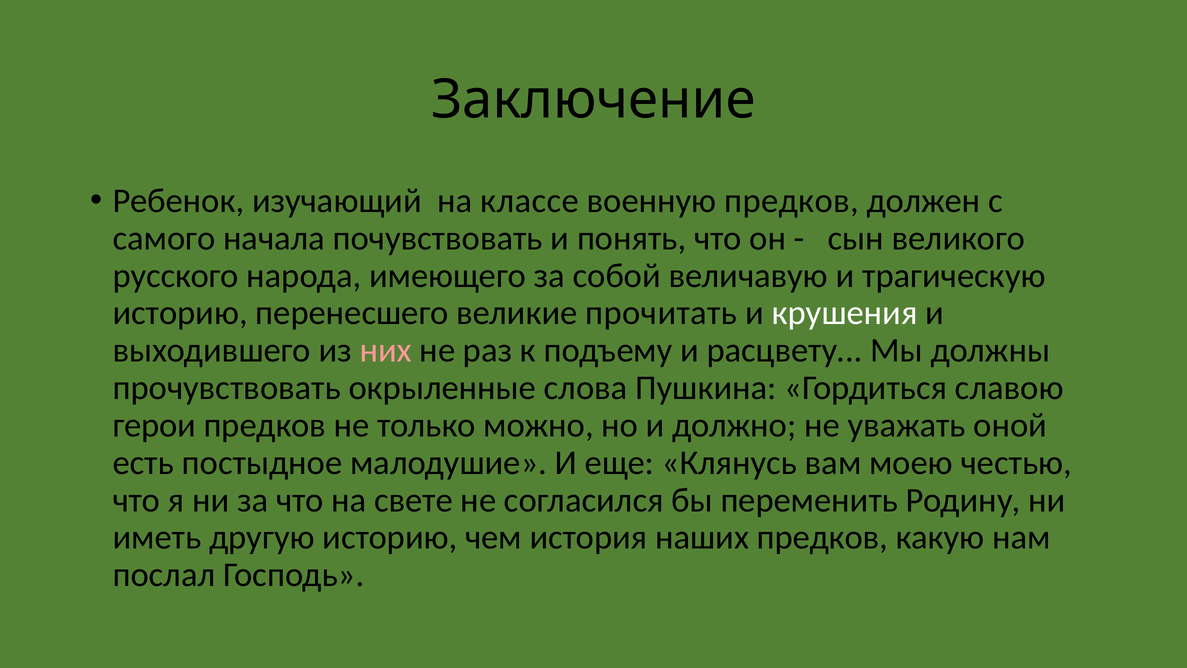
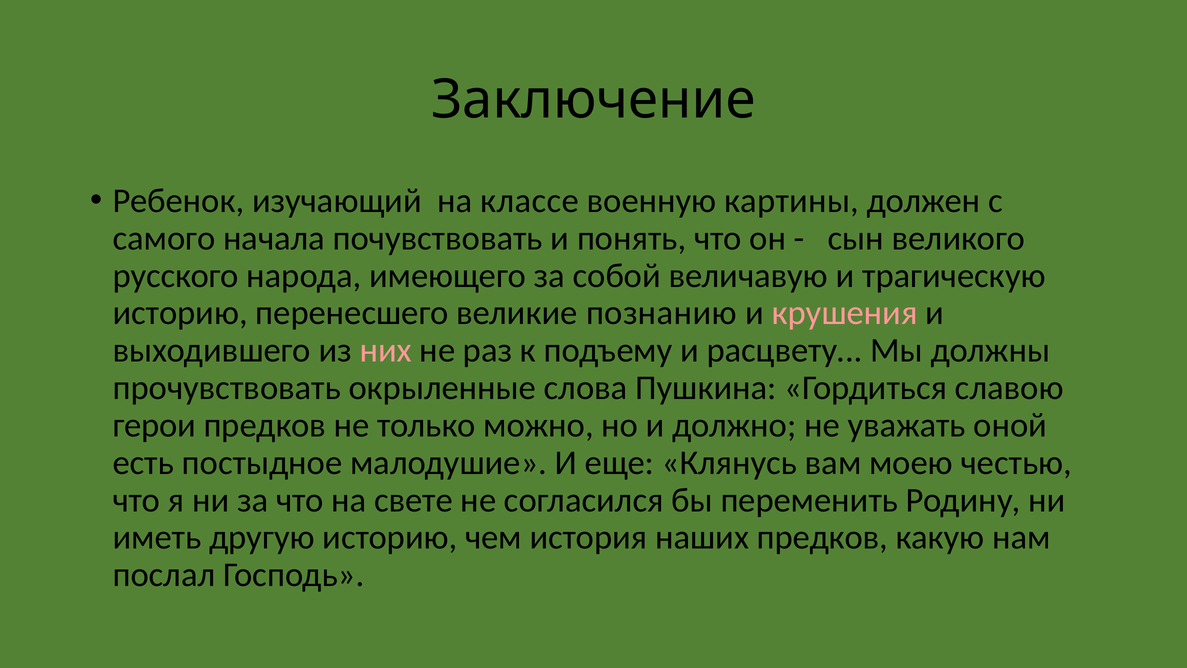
военную предков: предков -> картины
прочитать: прочитать -> познанию
крушения colour: white -> pink
